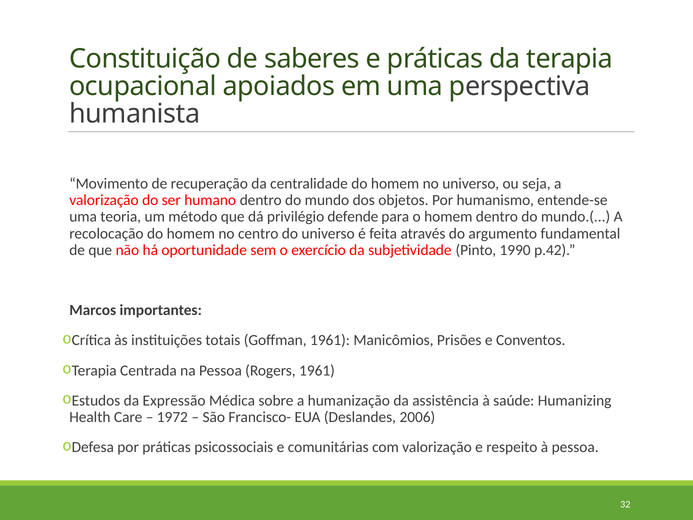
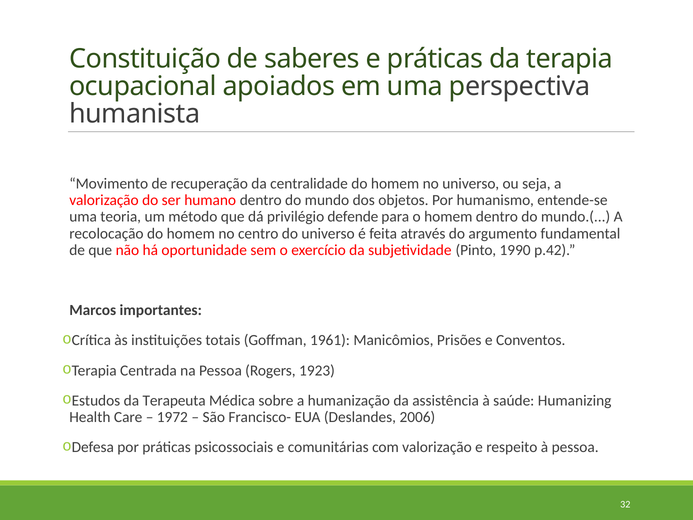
Rogers 1961: 1961 -> 1923
Expressão: Expressão -> Terapeuta
